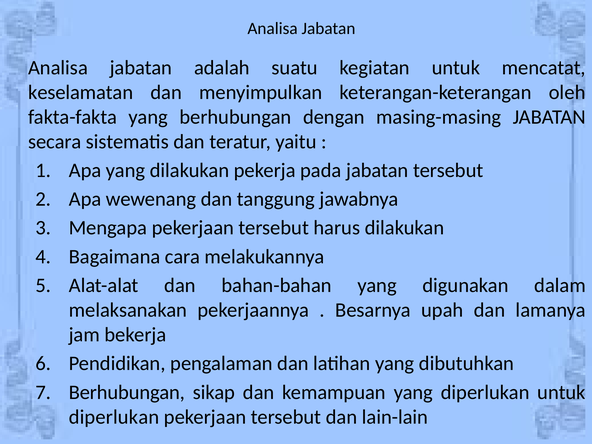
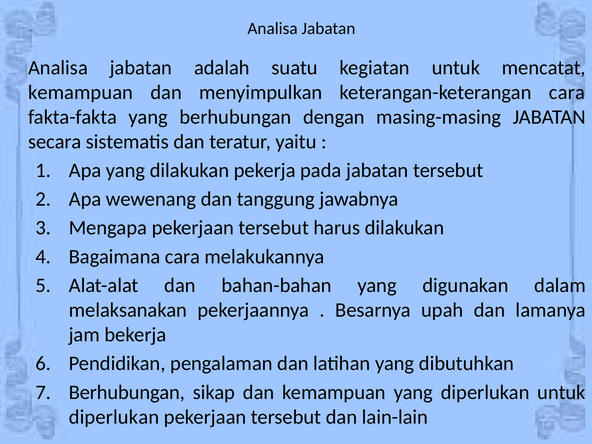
keselamatan at (81, 92): keselamatan -> kemampuan
keterangan-keterangan oleh: oleh -> cara
